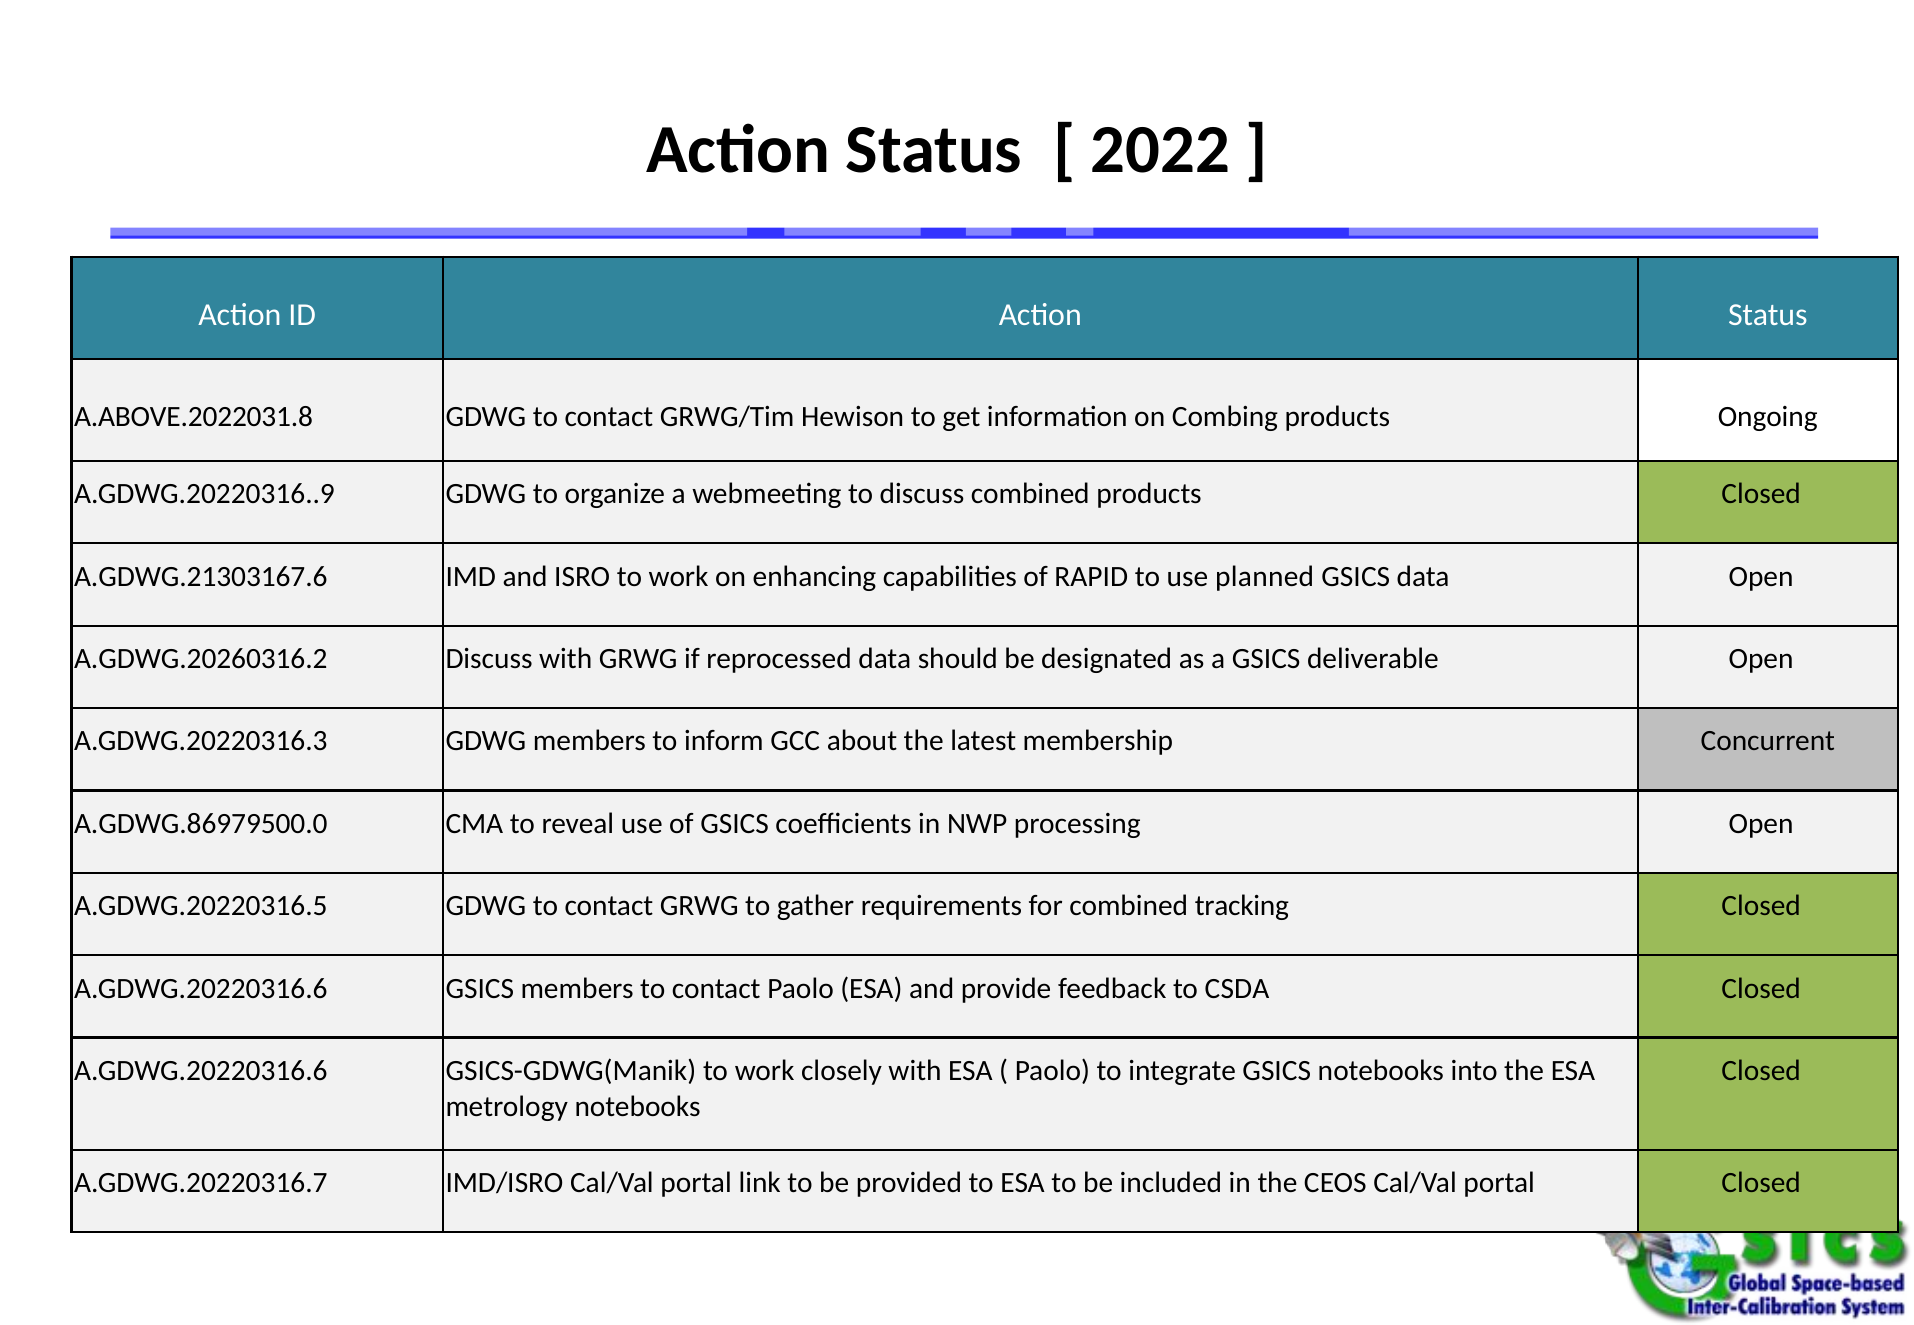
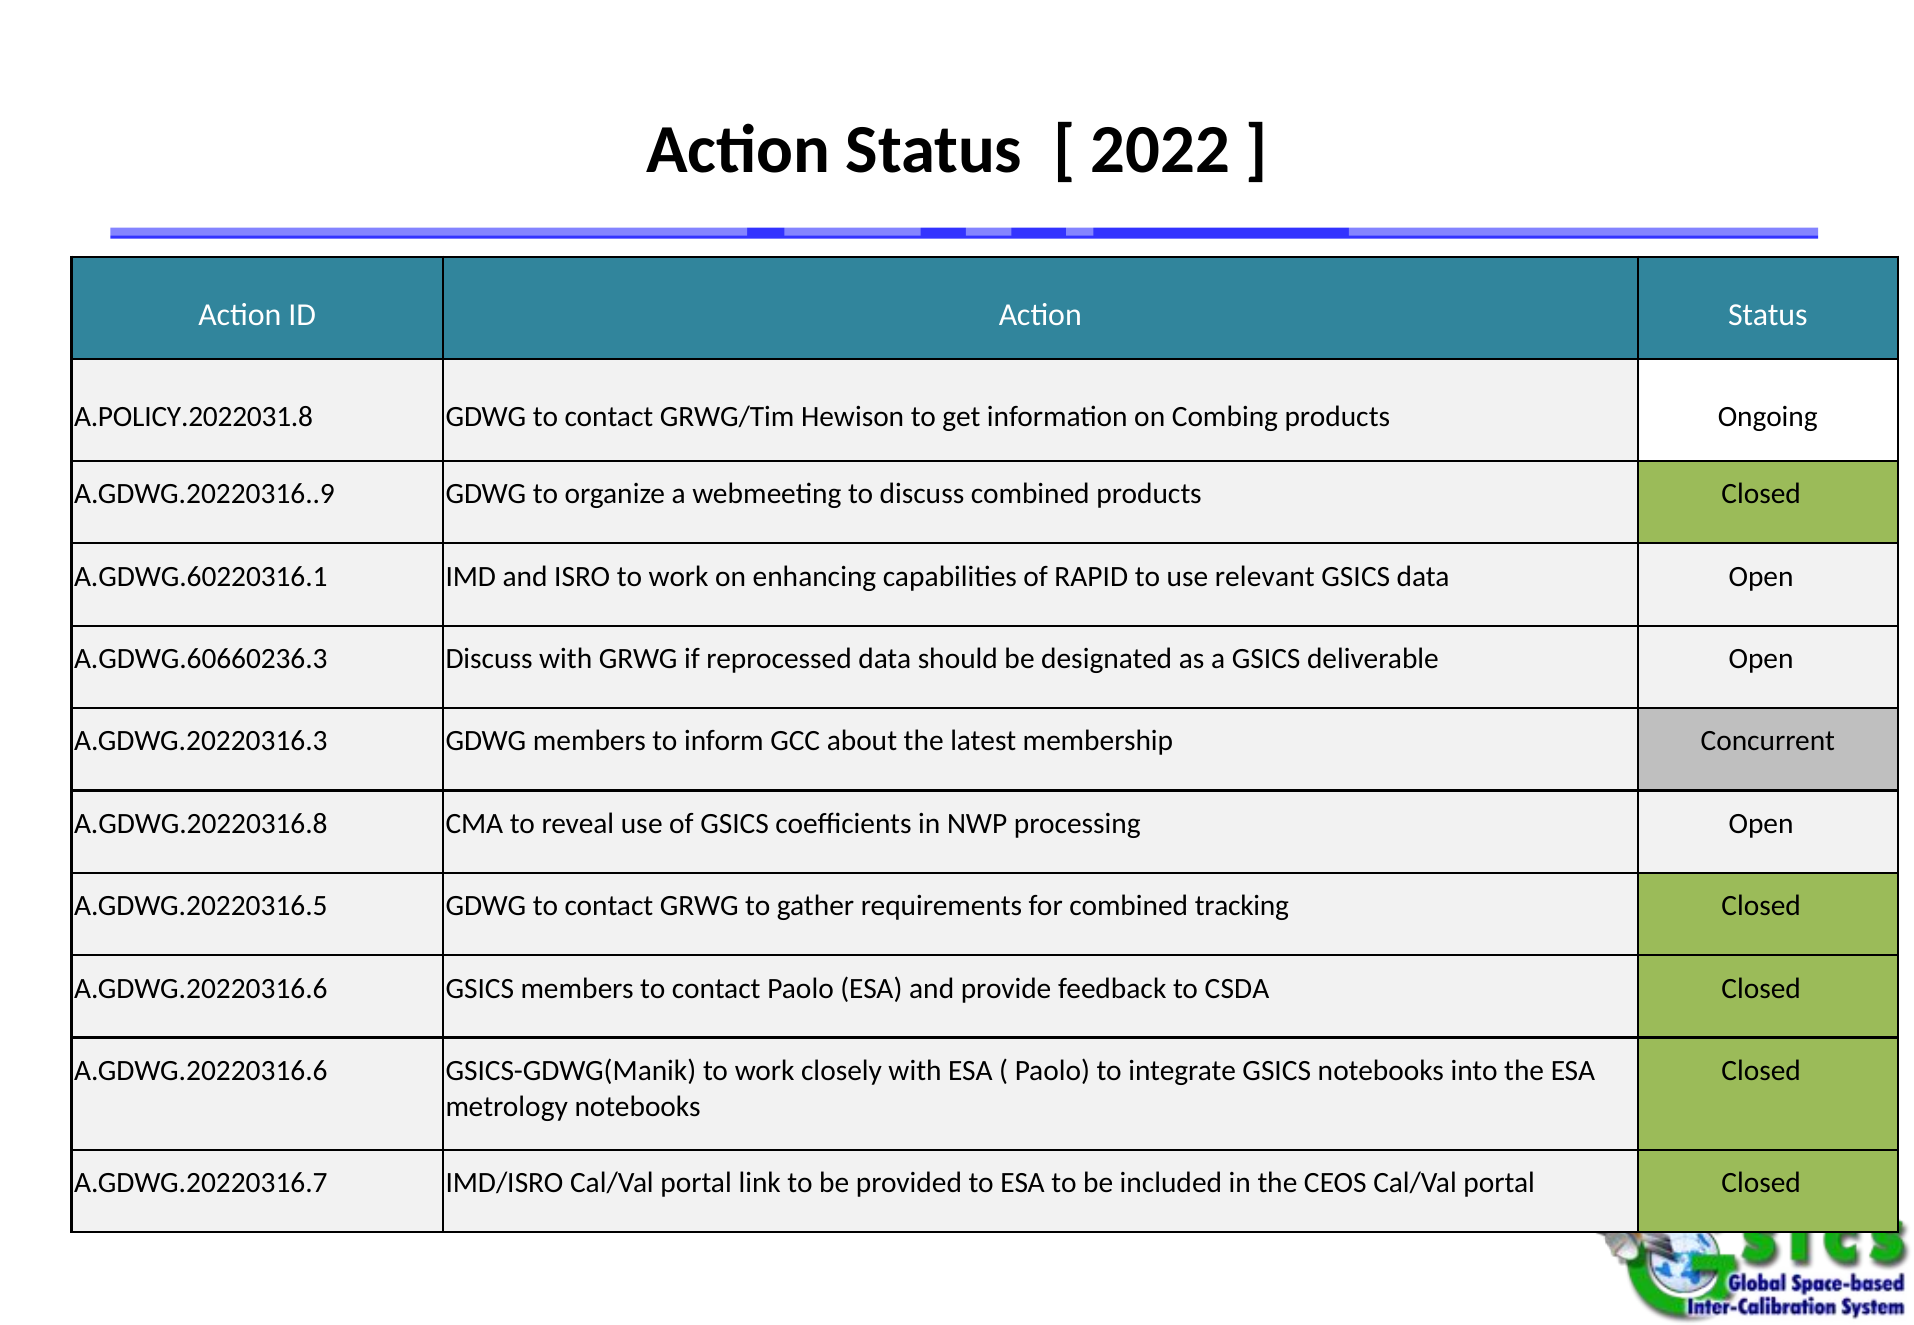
A.ABOVE.2022031.8: A.ABOVE.2022031.8 -> A.POLICY.2022031.8
A.GDWG.21303167.6: A.GDWG.21303167.6 -> A.GDWG.60220316.1
planned: planned -> relevant
A.GDWG.20260316.2: A.GDWG.20260316.2 -> A.GDWG.60660236.3
A.GDWG.86979500.0: A.GDWG.86979500.0 -> A.GDWG.20220316.8
